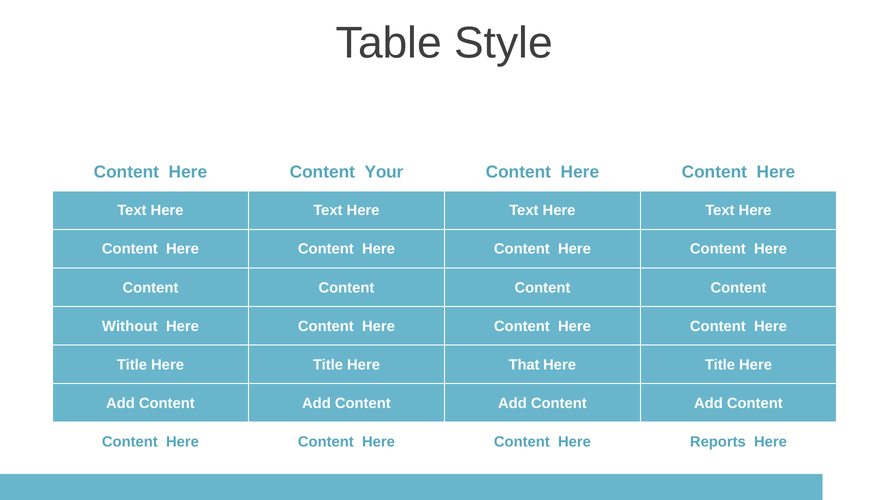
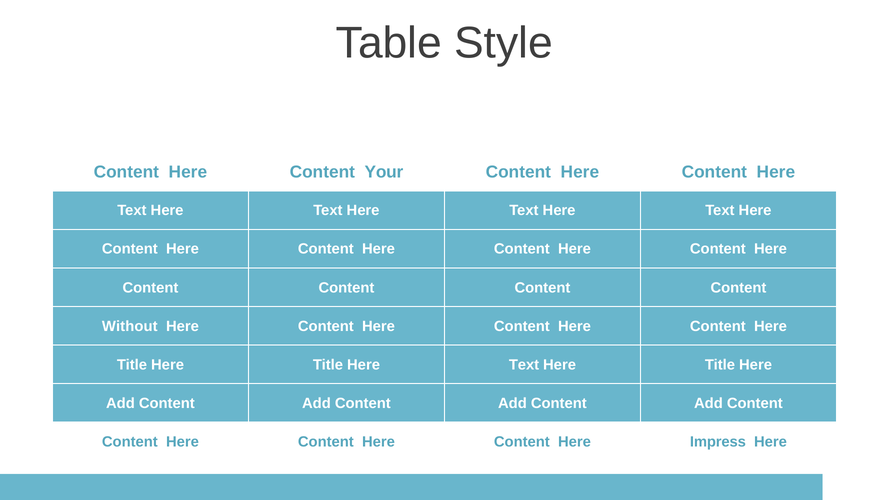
Title Here That: That -> Text
Reports: Reports -> Impress
